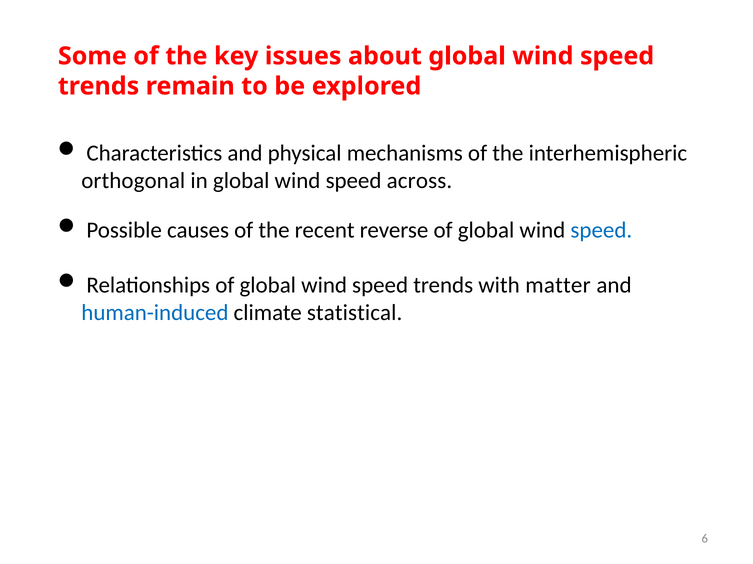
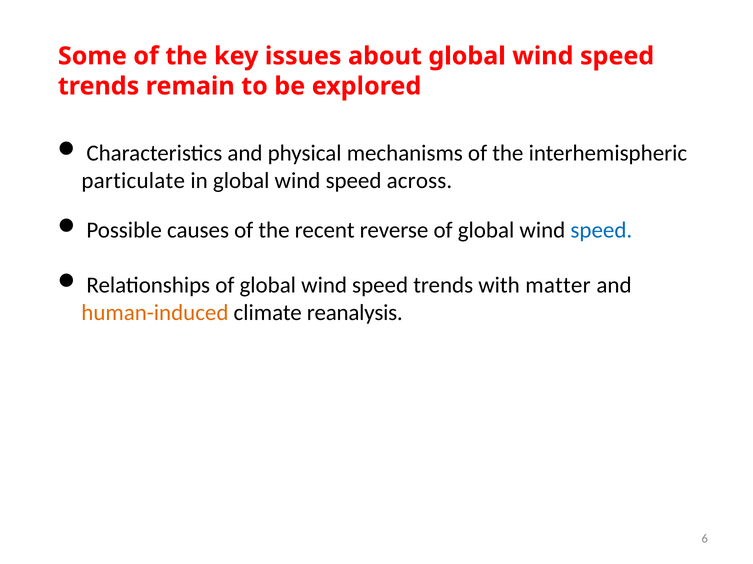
orthogonal: orthogonal -> particulate
human-induced colour: blue -> orange
statistical: statistical -> reanalysis
